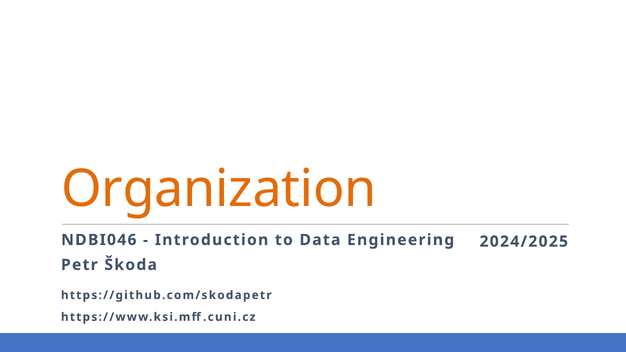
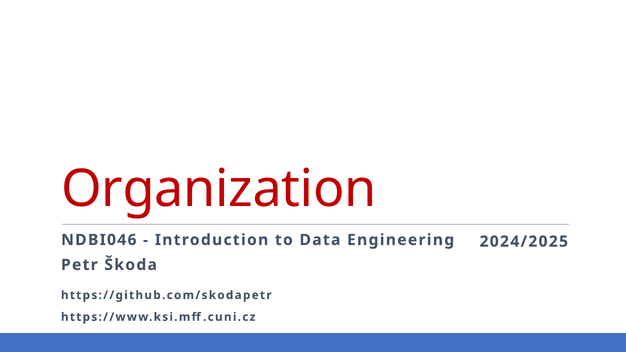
Organization colour: orange -> red
